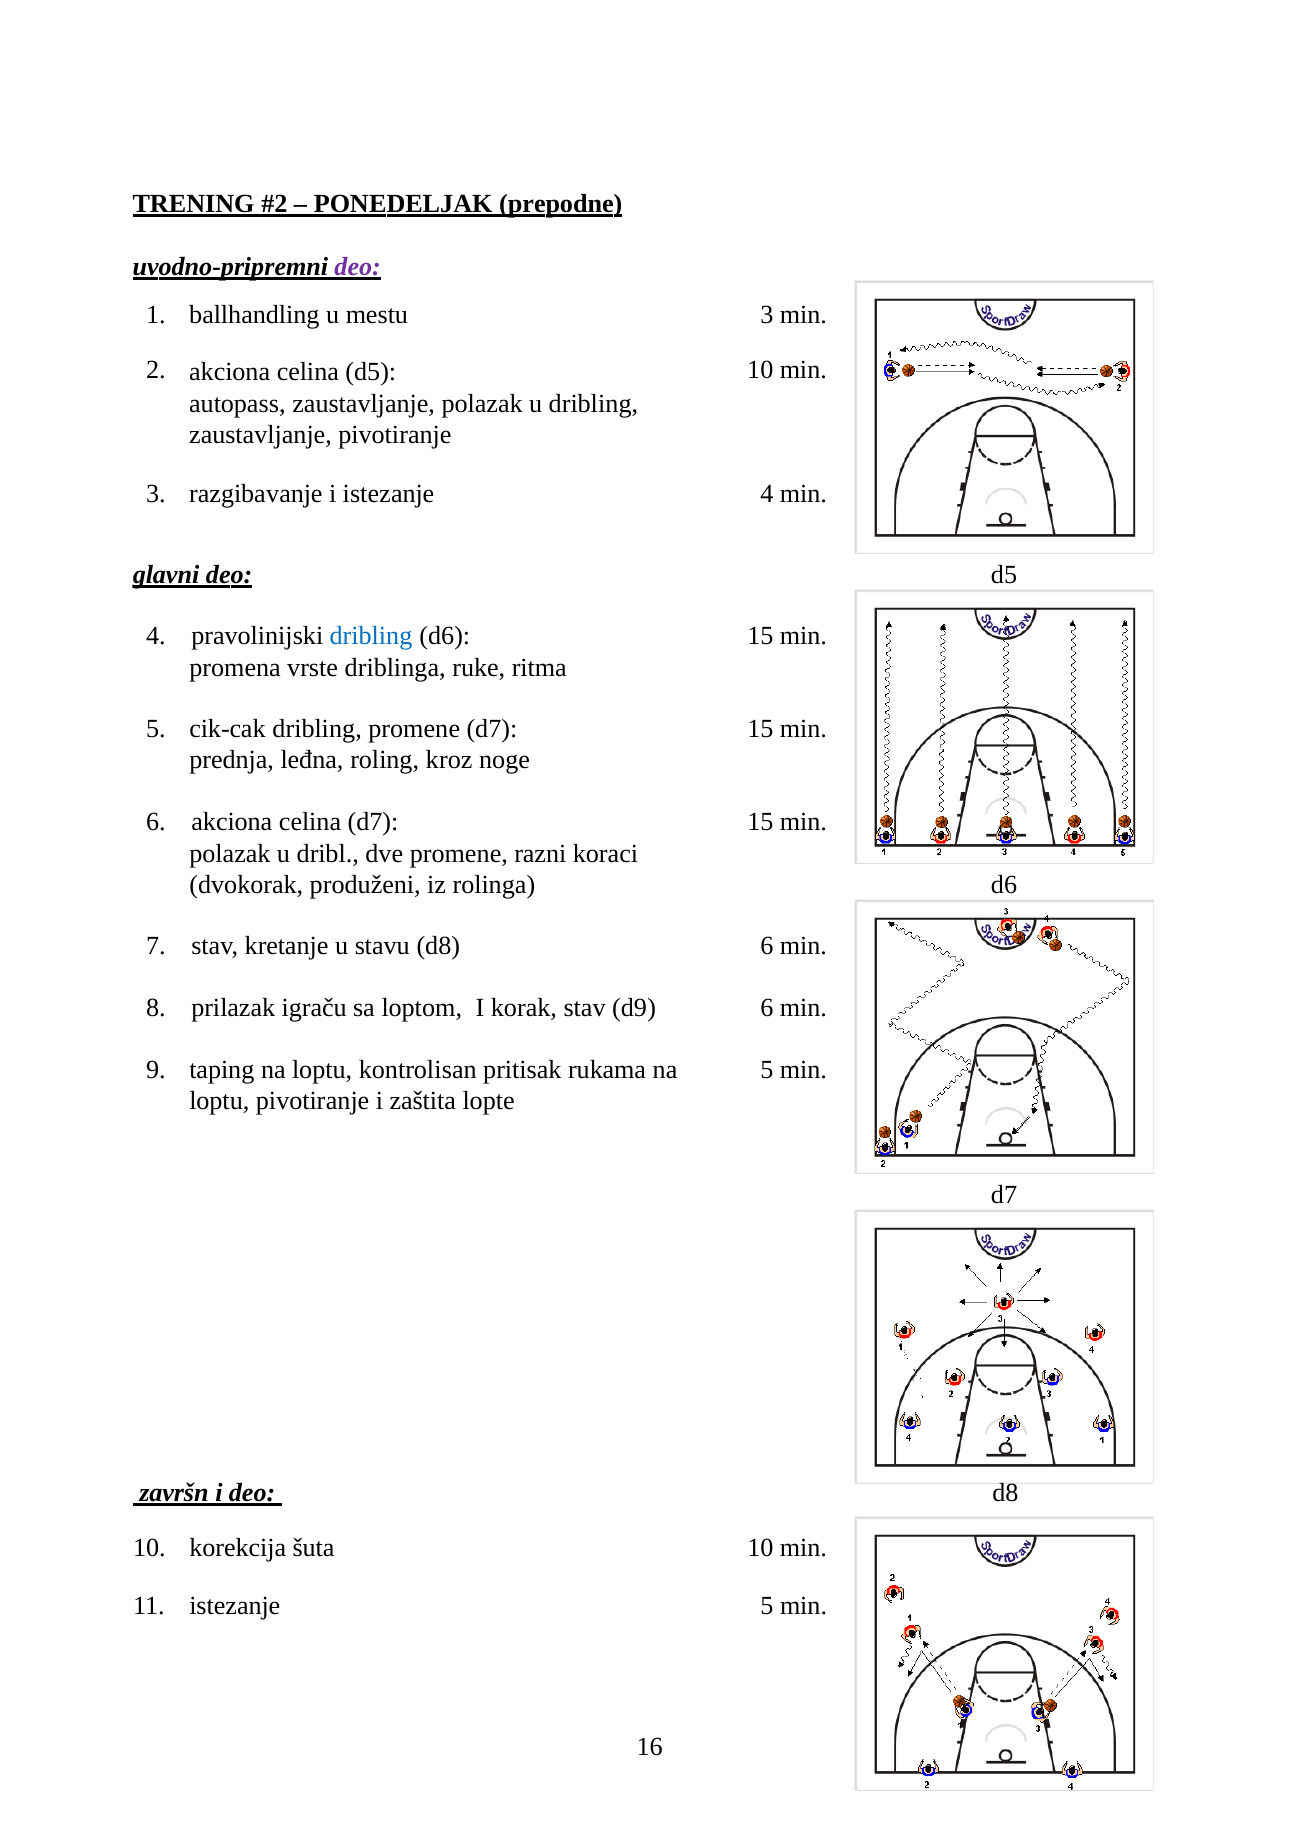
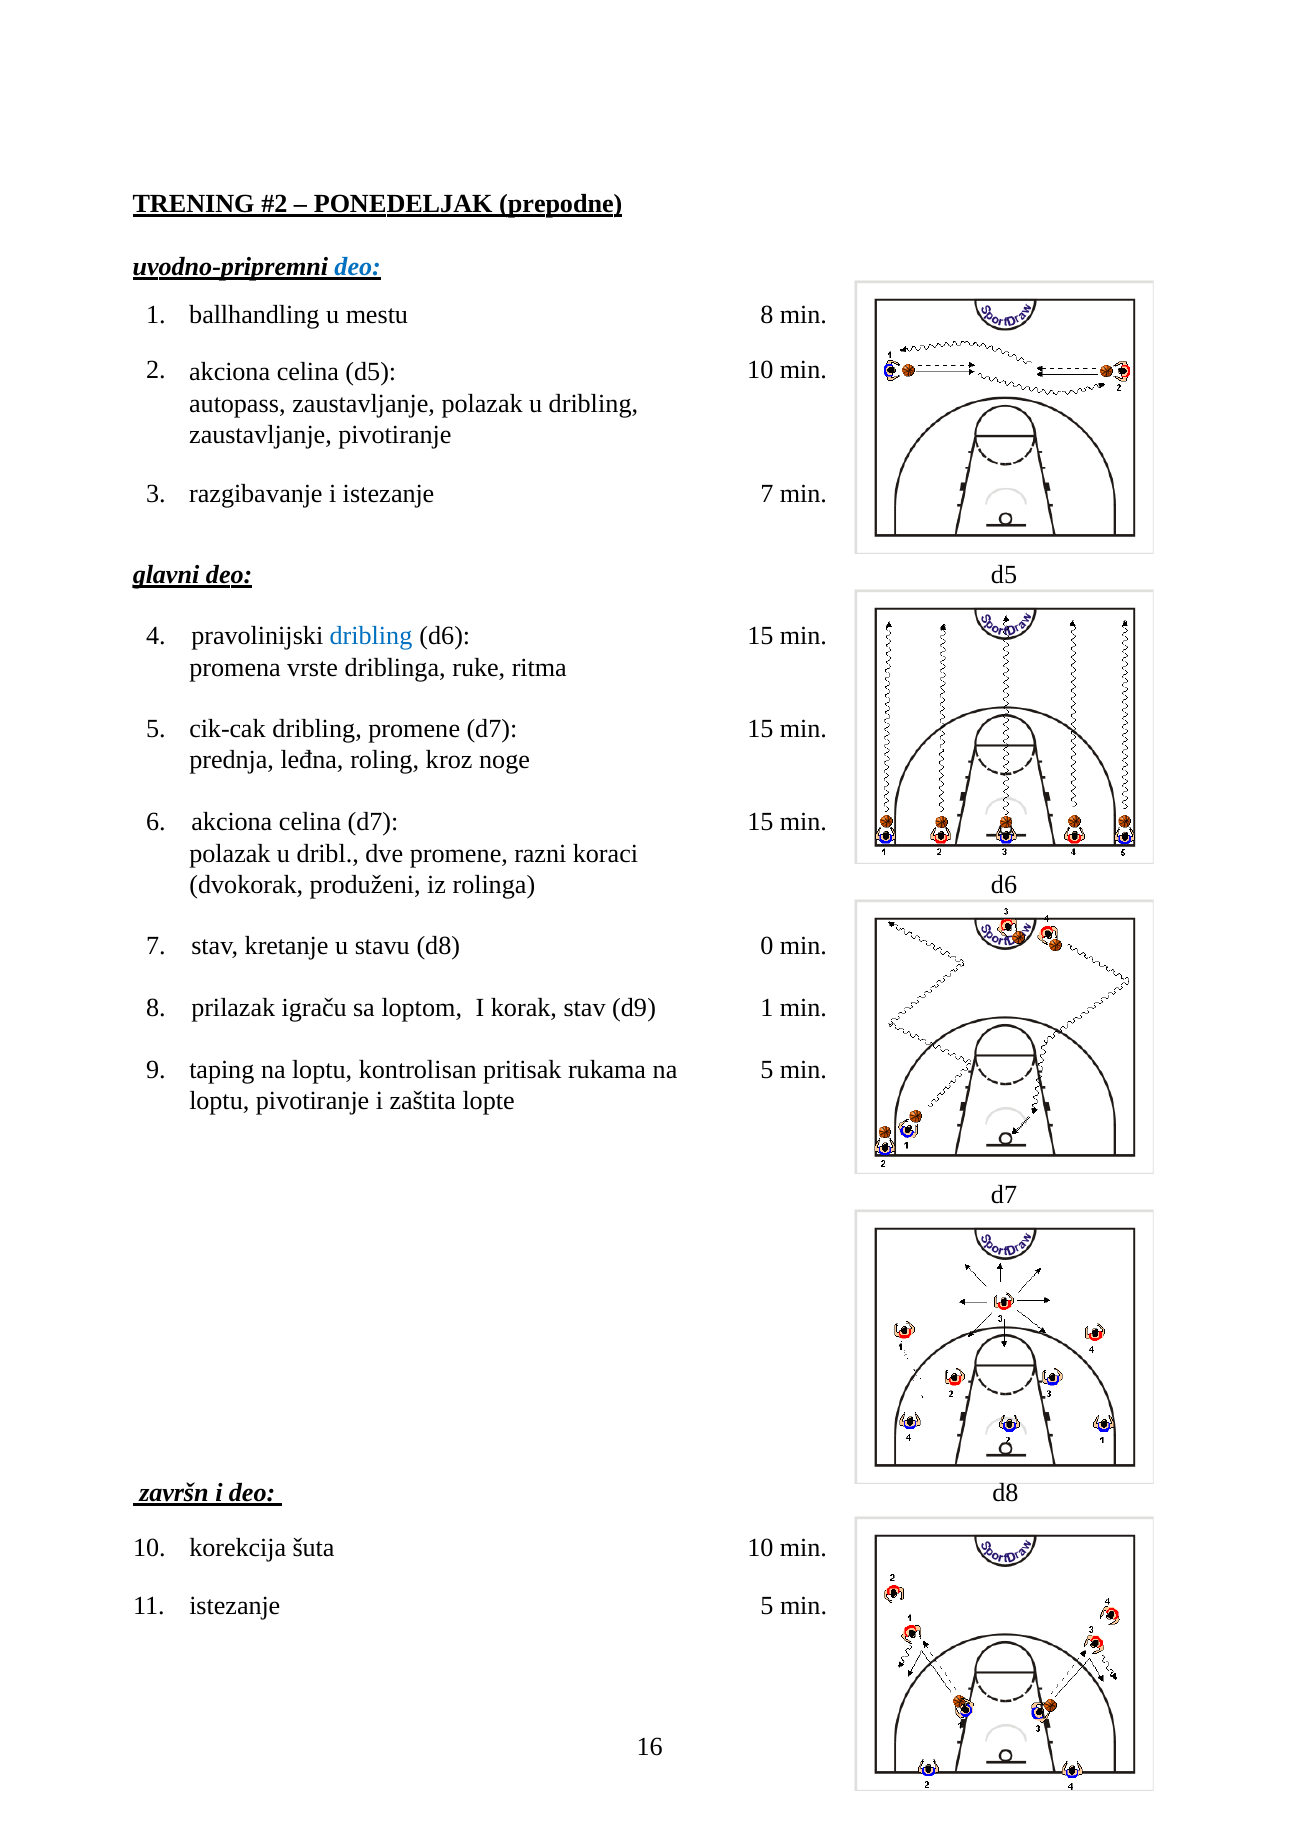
deo at (358, 267) colour: purple -> blue
mestu 3: 3 -> 8
istezanje 4: 4 -> 7
d8 6: 6 -> 0
d9 6: 6 -> 1
